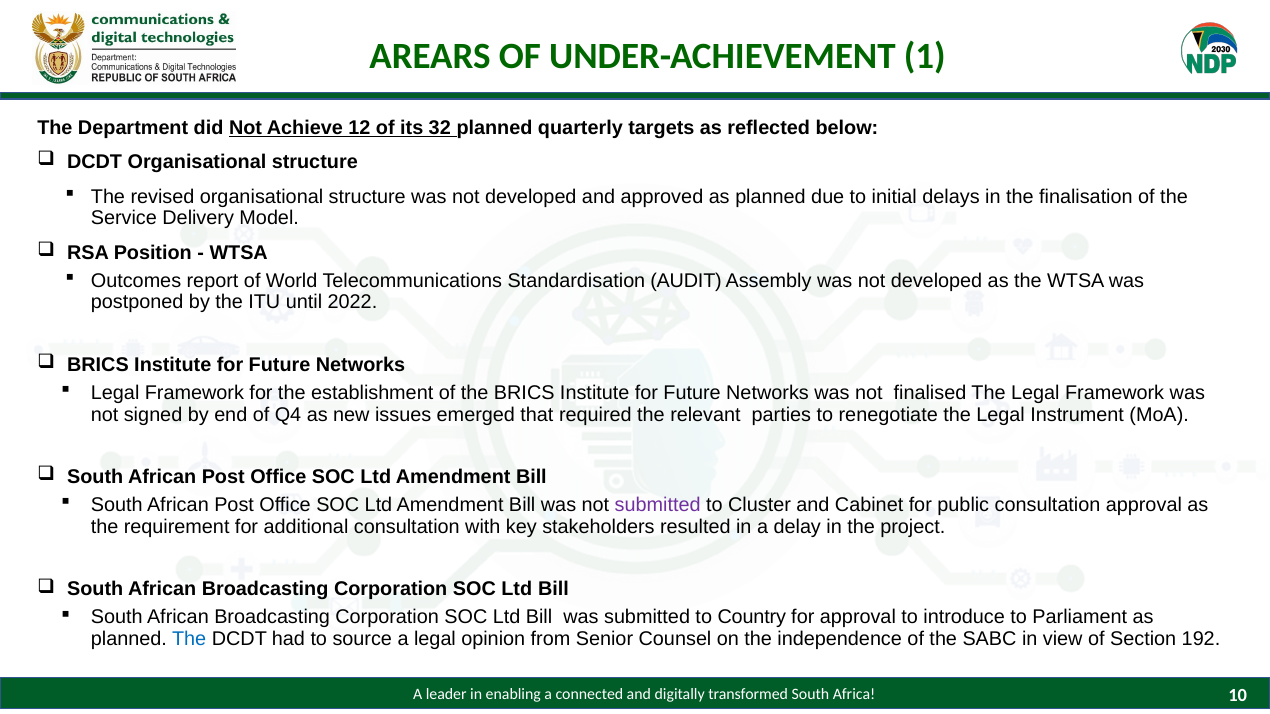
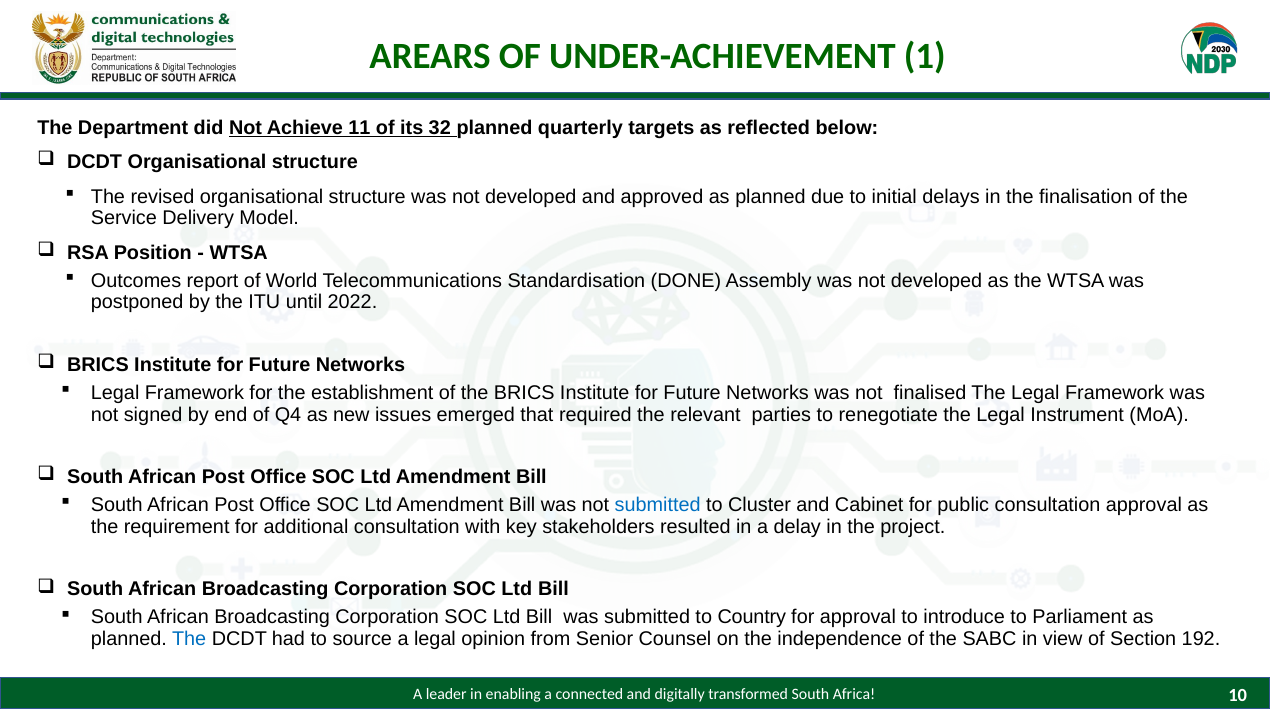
12: 12 -> 11
AUDIT: AUDIT -> DONE
submitted at (658, 506) colour: purple -> blue
